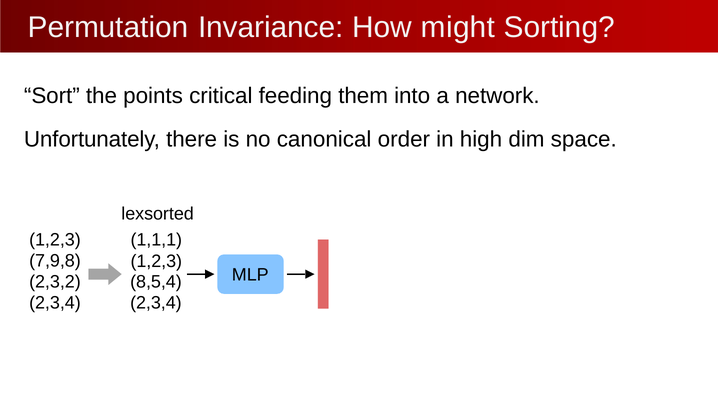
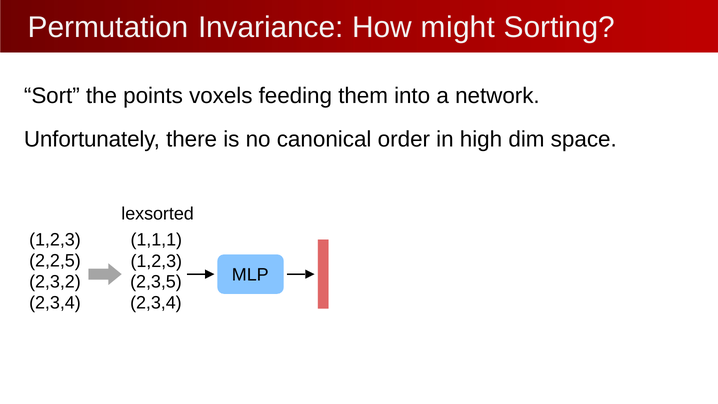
critical: critical -> voxels
7,9,8: 7,9,8 -> 2,2,5
8,5,4: 8,5,4 -> 2,3,5
